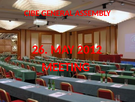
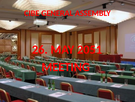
2012: 2012 -> 2051
